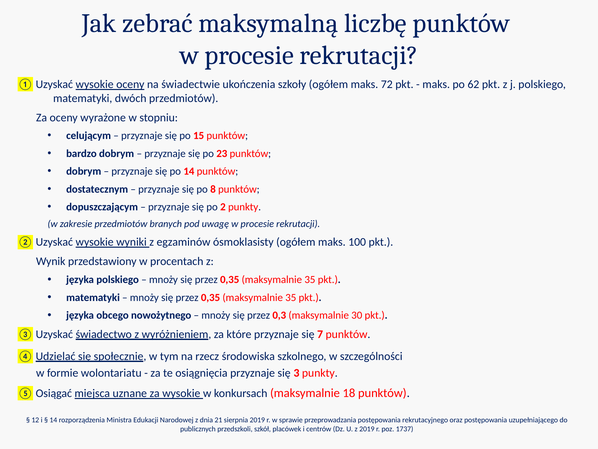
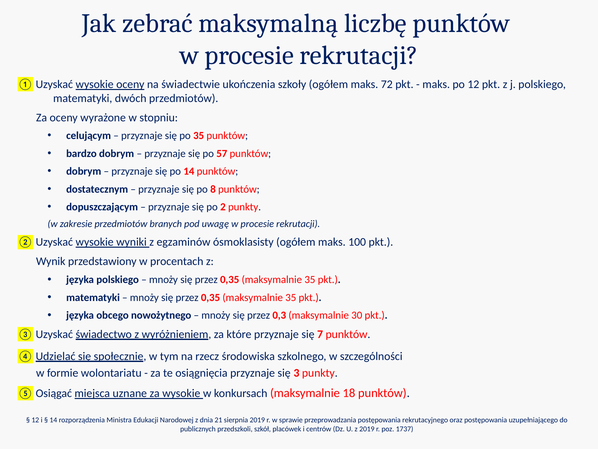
po 62: 62 -> 12
po 15: 15 -> 35
23: 23 -> 57
